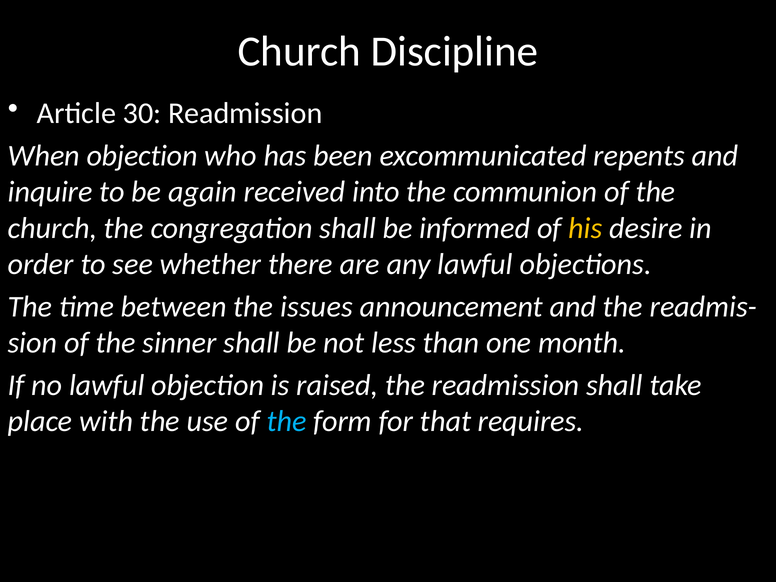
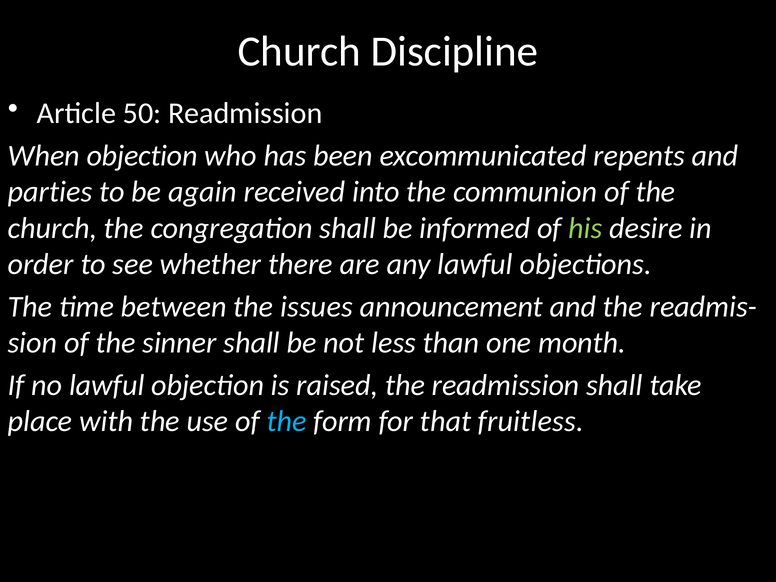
30: 30 -> 50
inquire: inquire -> parties
his colour: yellow -> light green
requires: requires -> fruitless
